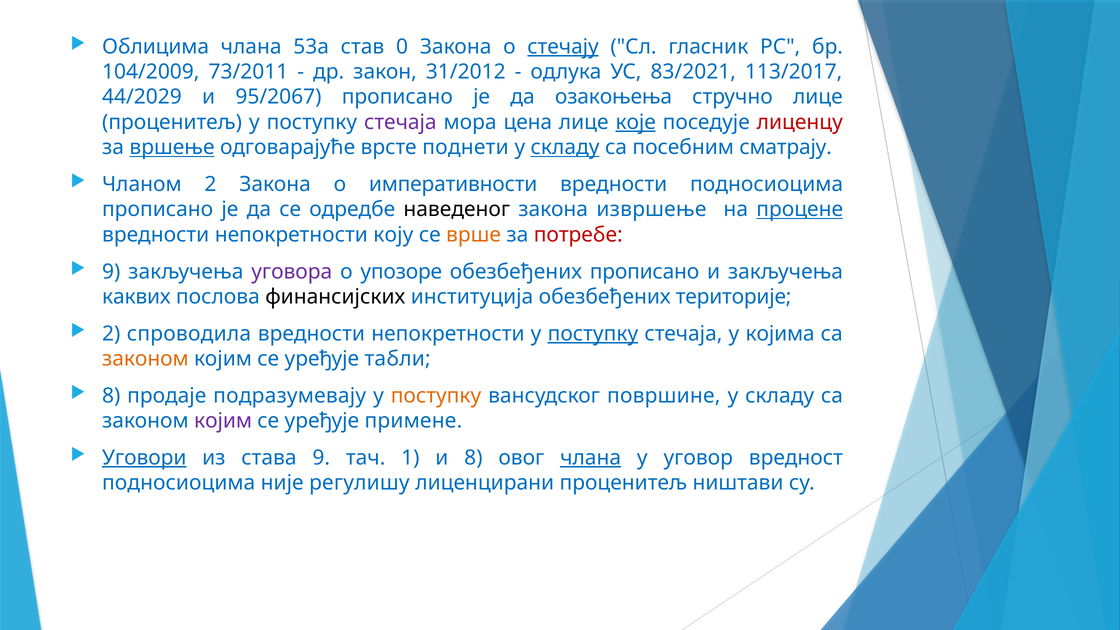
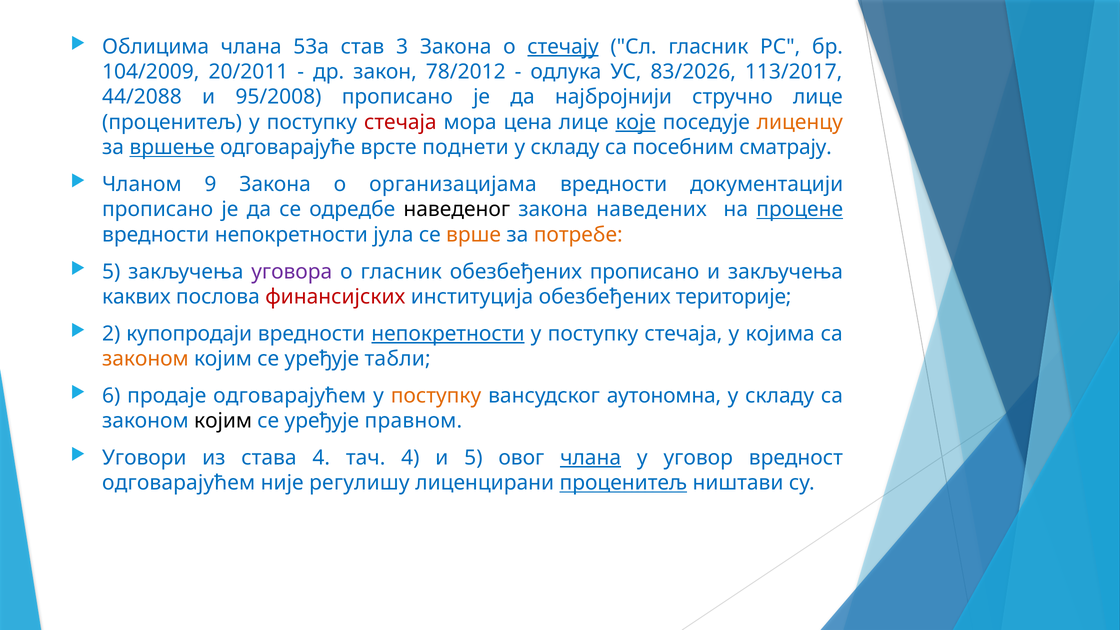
0: 0 -> 3
73/2011: 73/2011 -> 20/2011
31/2012: 31/2012 -> 78/2012
83/2021: 83/2021 -> 83/2026
44/2029: 44/2029 -> 44/2088
95/2067: 95/2067 -> 95/2008
озакоњења: озакоњења -> најбројнији
стечаја at (400, 122) colour: purple -> red
лиценцу colour: red -> orange
складу at (565, 147) underline: present -> none
Чланом 2: 2 -> 9
императивности: императивности -> организацијама
вредности подносиоцима: подносиоцима -> документацији
извршење: извршење -> наведених
коју: коју -> јула
потребе colour: red -> orange
9 at (111, 272): 9 -> 5
о упозоре: упозоре -> гласник
финансијских colour: black -> red
спроводила: спроводила -> купопродаји
непокретности at (448, 334) underline: none -> present
поступку at (593, 334) underline: present -> none
8 at (111, 396): 8 -> 6
продаје подразумевају: подразумевају -> одговарајућем
површине: површине -> аутономна
којим at (223, 421) colour: purple -> black
примене: примене -> правном
Уговори underline: present -> none
става 9: 9 -> 4
тач 1: 1 -> 4
и 8: 8 -> 5
подносиоцима at (179, 483): подносиоцима -> одговарајућем
проценитељ at (623, 483) underline: none -> present
